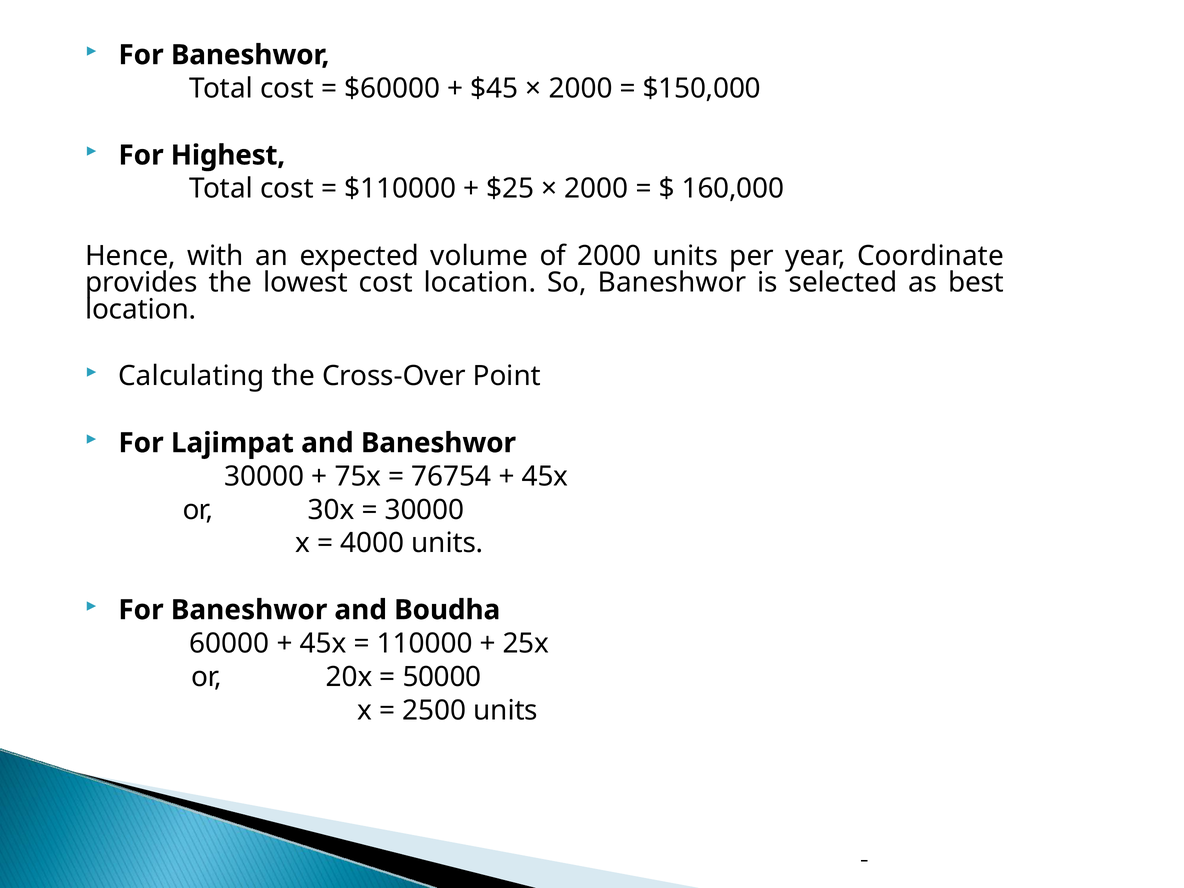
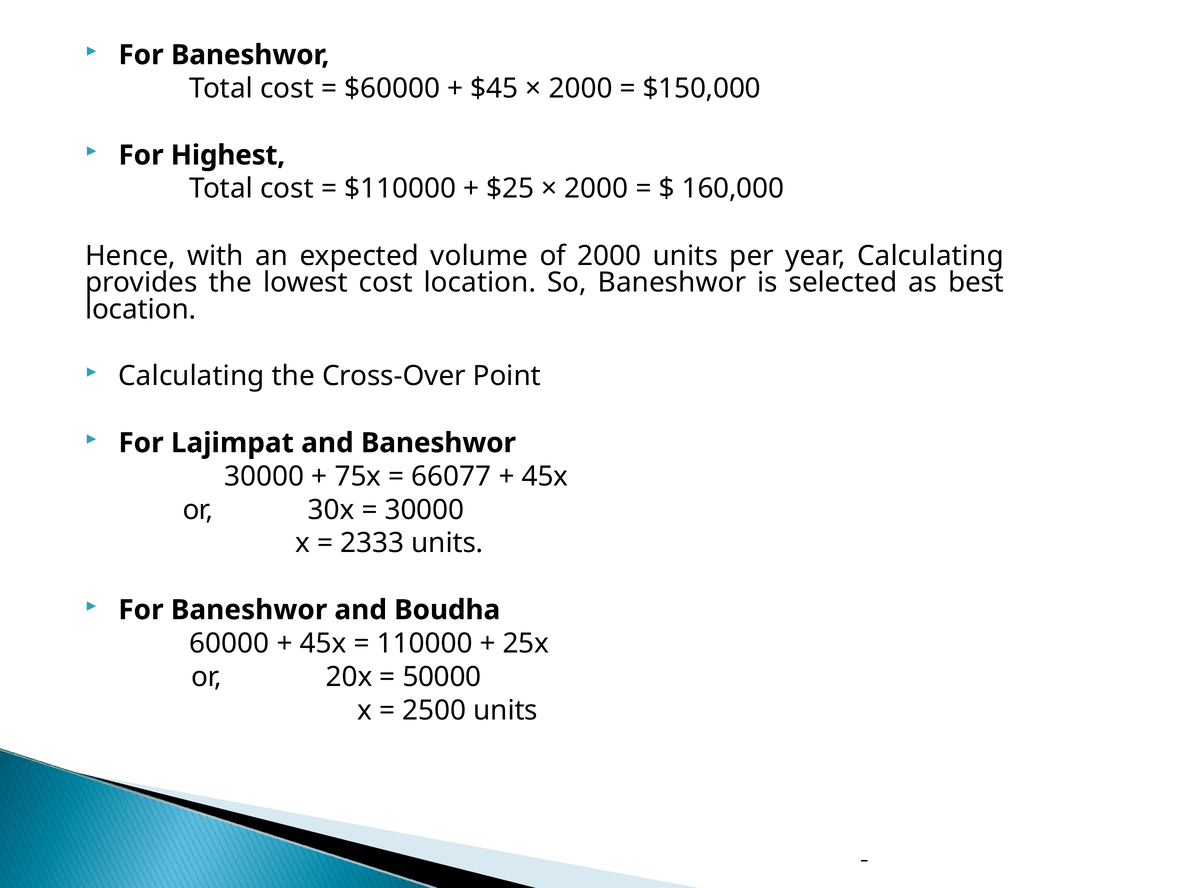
year Coordinate: Coordinate -> Calculating
76754: 76754 -> 66077
4000: 4000 -> 2333
